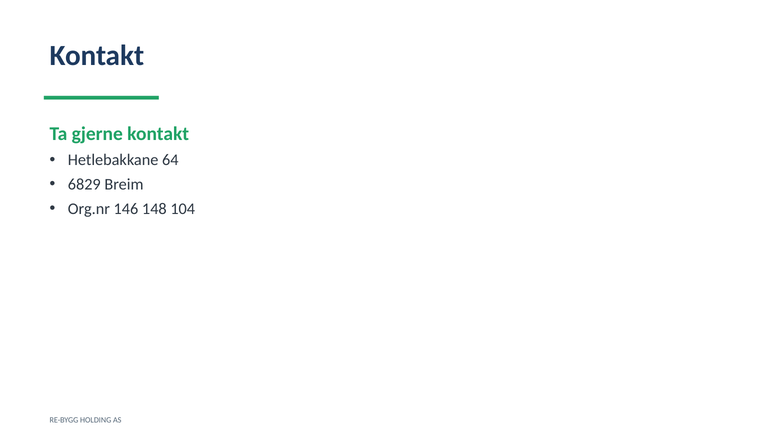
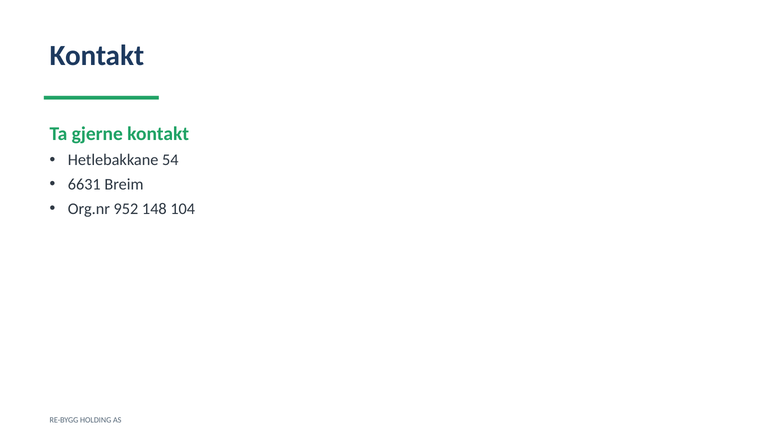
64: 64 -> 54
6829: 6829 -> 6631
146: 146 -> 952
